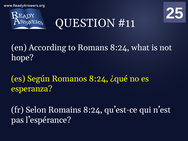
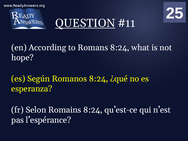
QUESTION underline: none -> present
